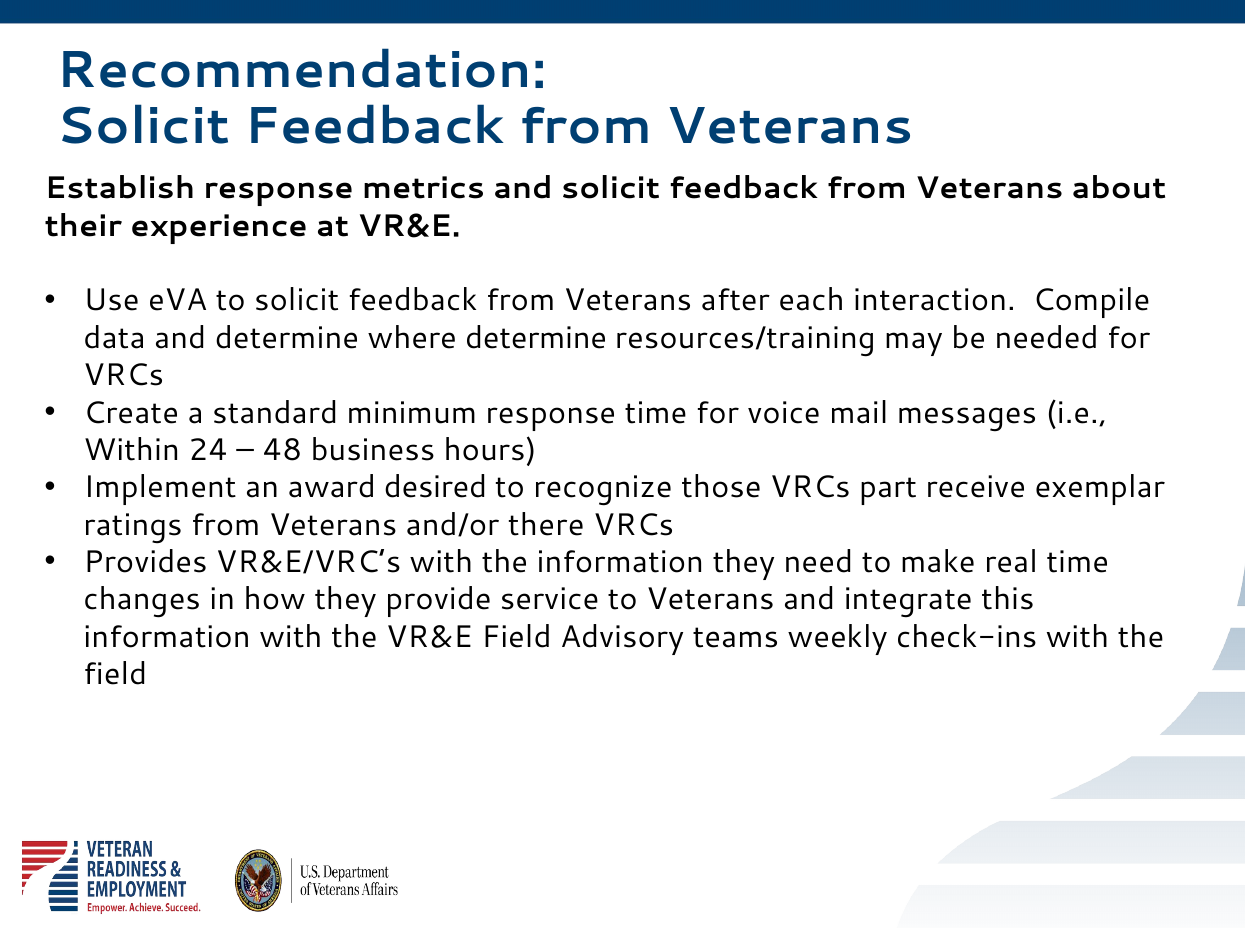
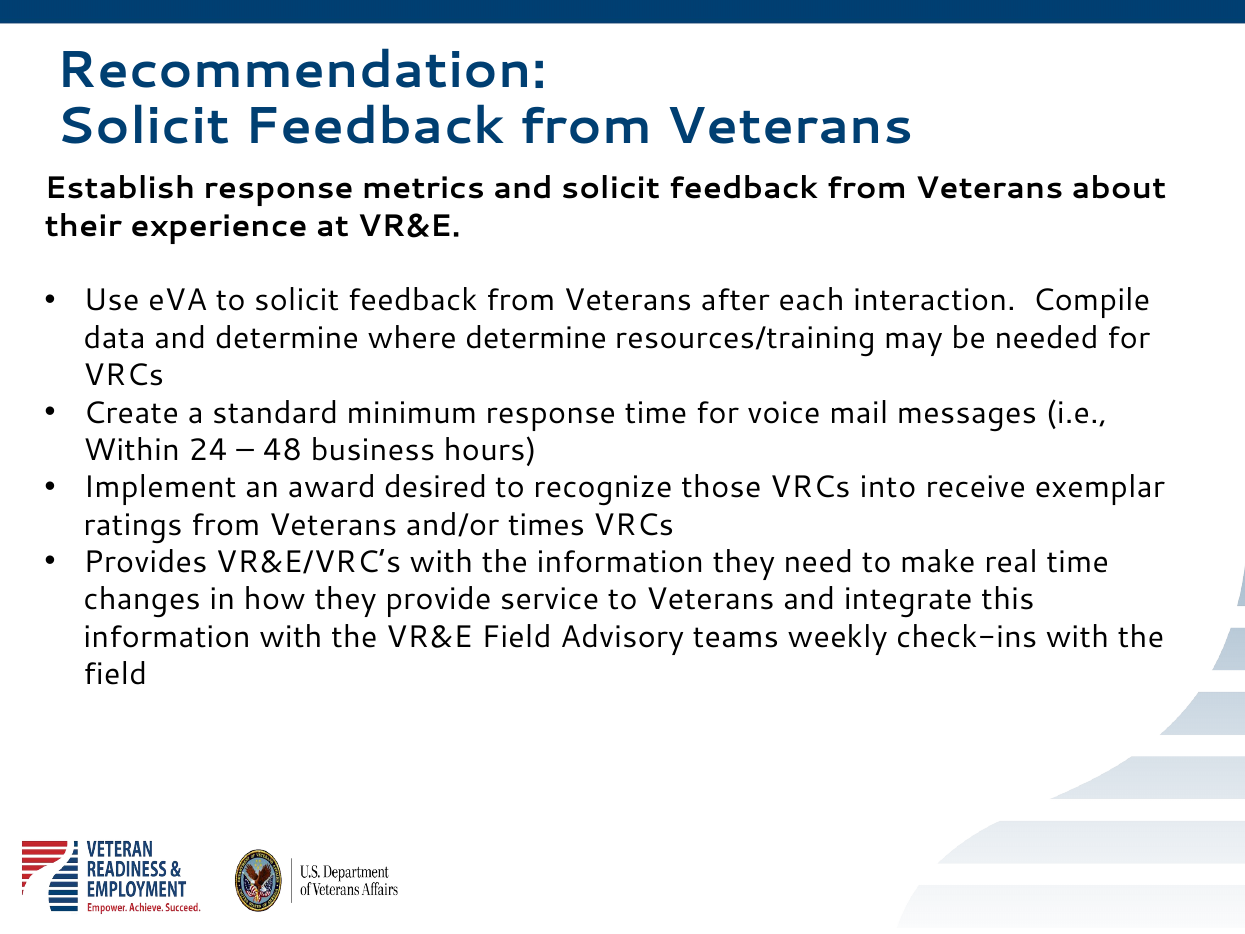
part: part -> into
there: there -> times
